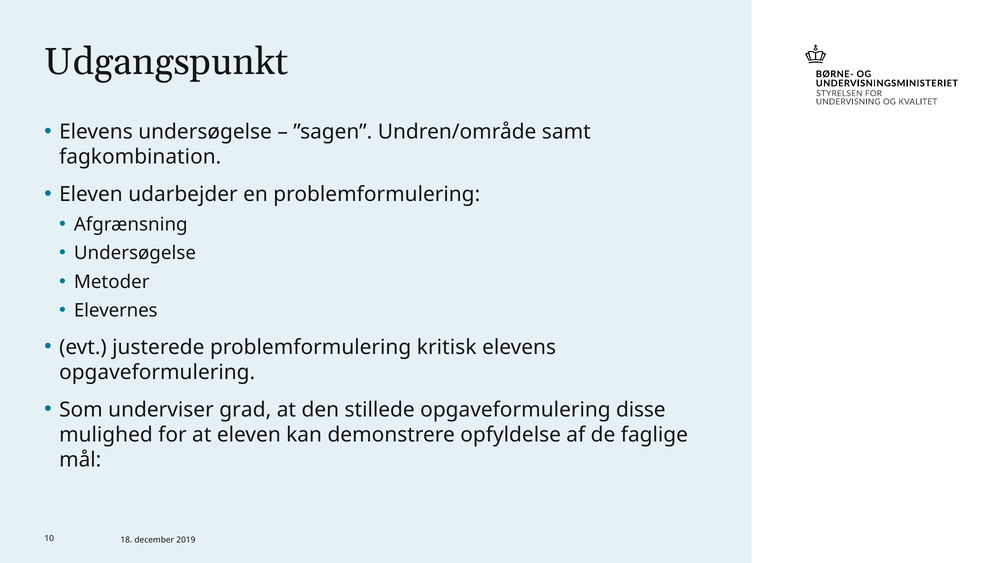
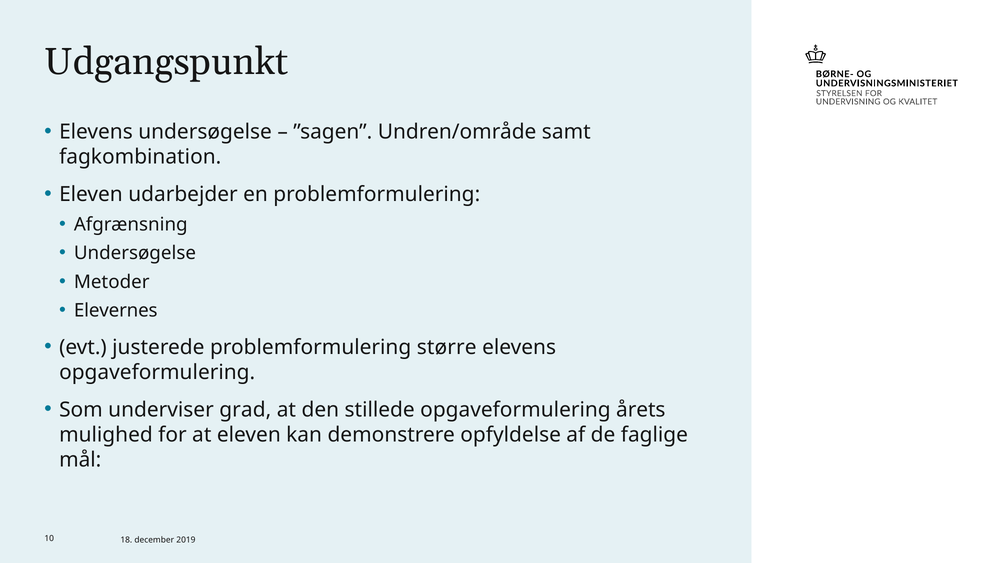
kritisk: kritisk -> større
disse: disse -> årets
